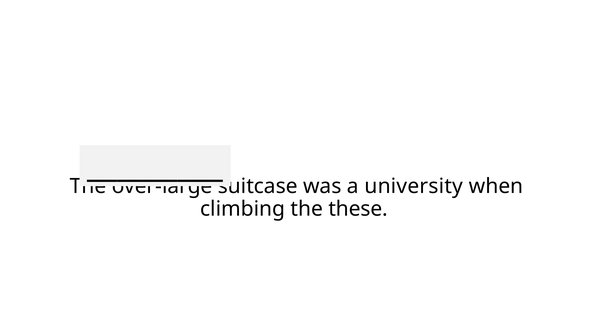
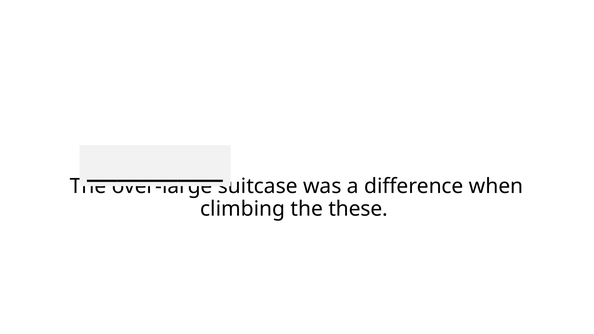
university: university -> difference
